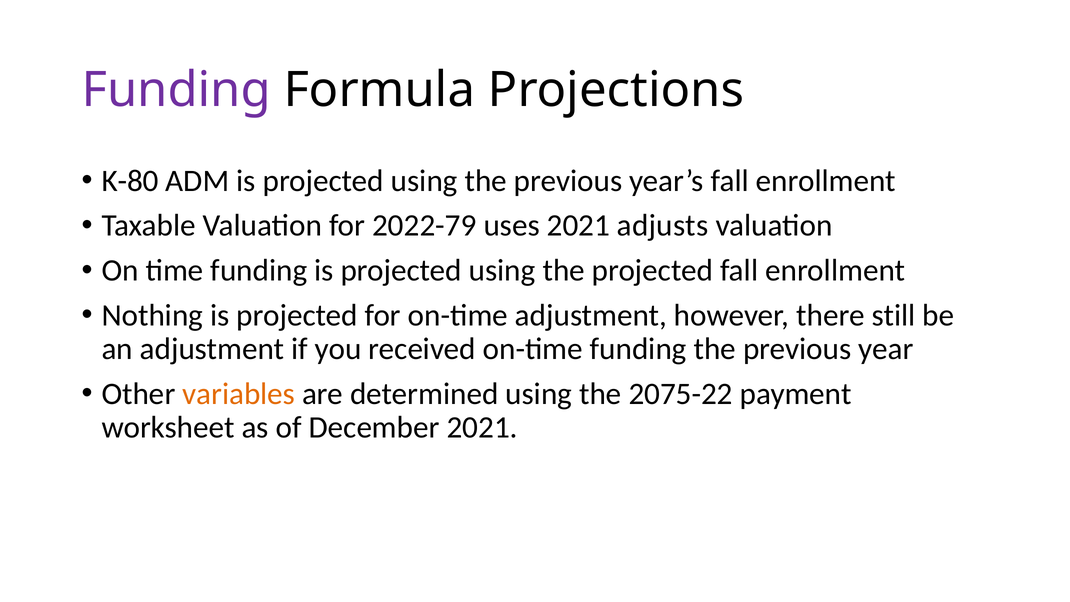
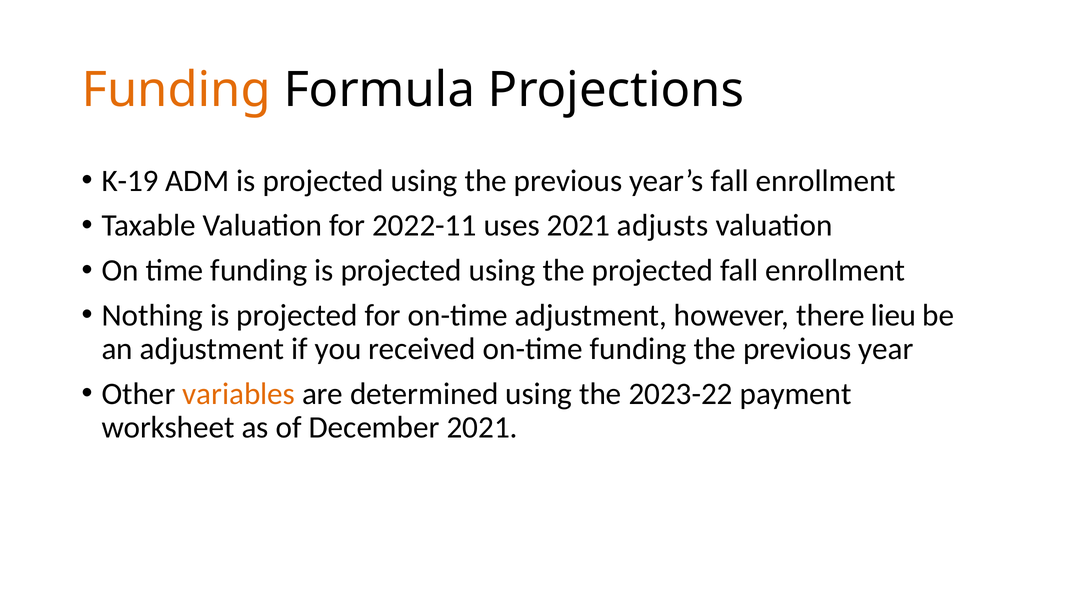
Funding at (176, 90) colour: purple -> orange
K-80: K-80 -> K-19
2022-79: 2022-79 -> 2022-11
still: still -> lieu
2075-22: 2075-22 -> 2023-22
